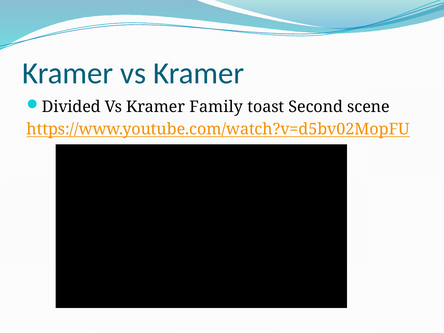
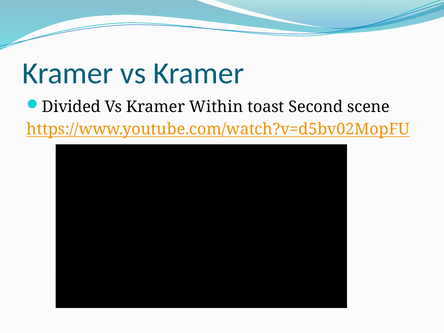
Family: Family -> Within
